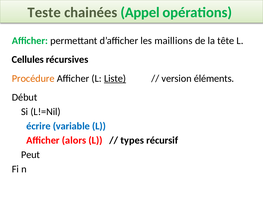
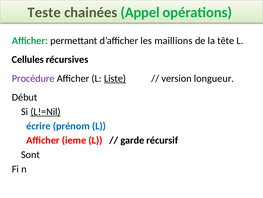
Procédure colour: orange -> purple
éléments: éléments -> longueur
L!=Nil underline: none -> present
variable: variable -> prénom
alors: alors -> ieme
types: types -> garde
Peut: Peut -> Sont
